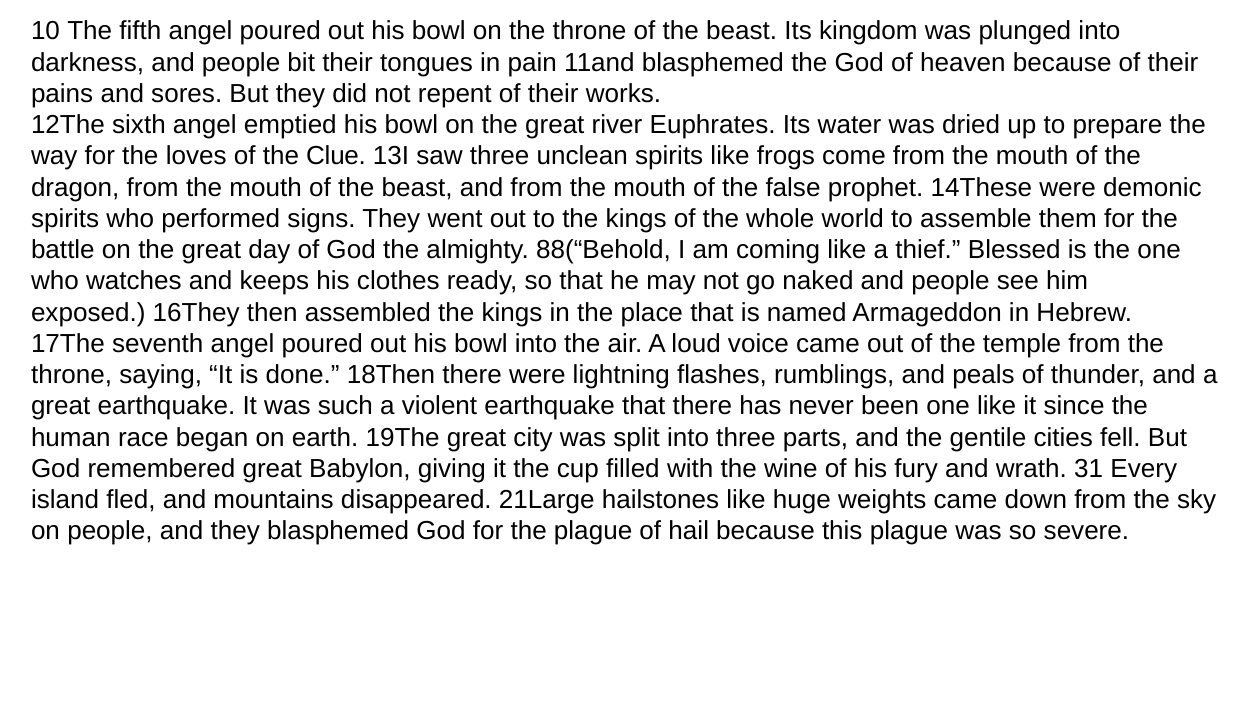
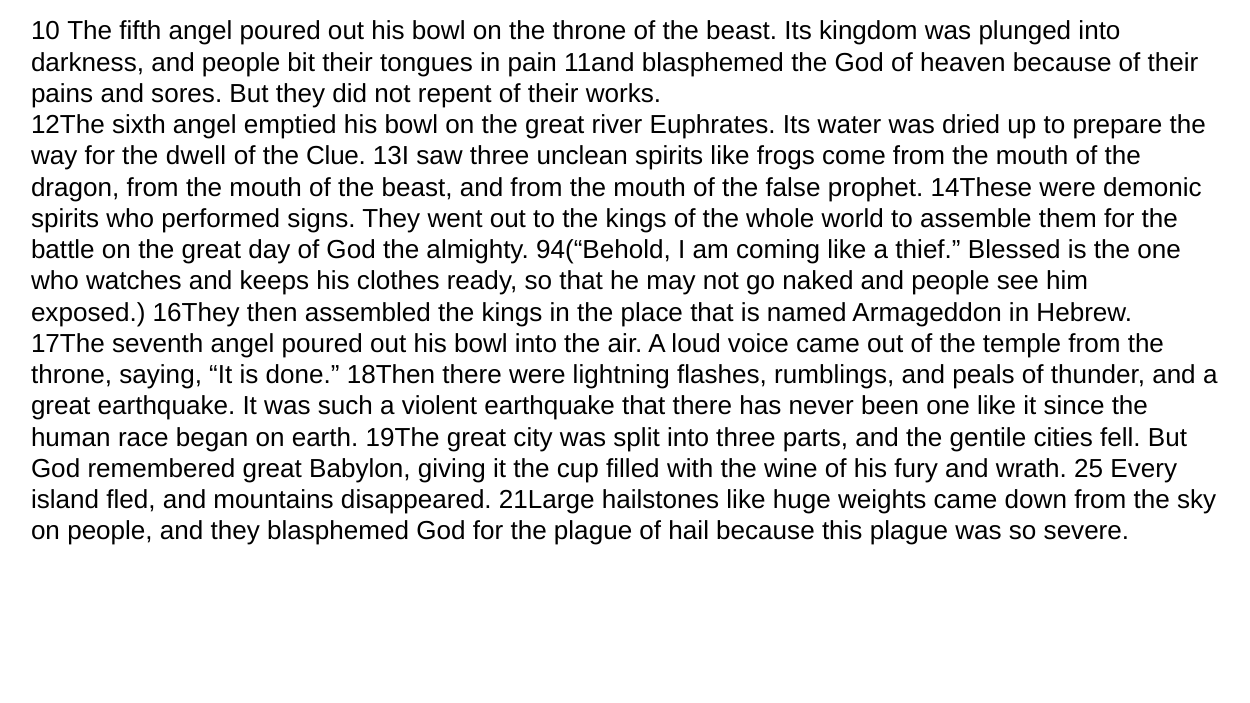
loves: loves -> dwell
88(“Behold: 88(“Behold -> 94(“Behold
31: 31 -> 25
